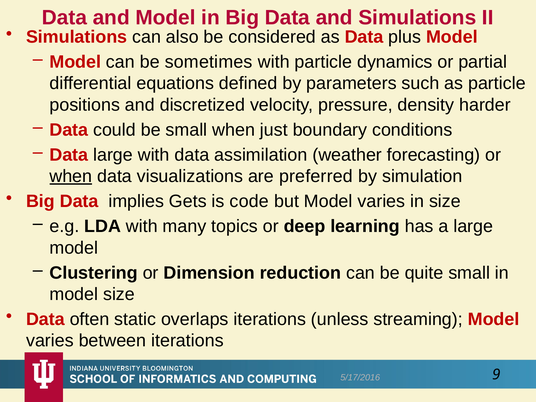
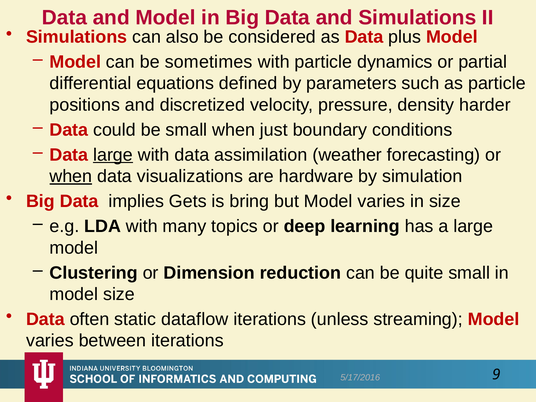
large at (113, 155) underline: none -> present
preferred: preferred -> hardware
code: code -> bring
overlaps: overlaps -> dataflow
